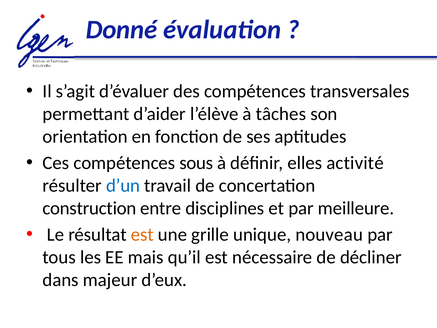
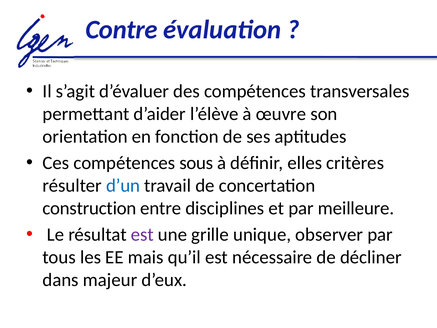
Donné: Donné -> Contre
tâches: tâches -> œuvre
activité: activité -> critères
est at (142, 235) colour: orange -> purple
nouveau: nouveau -> observer
